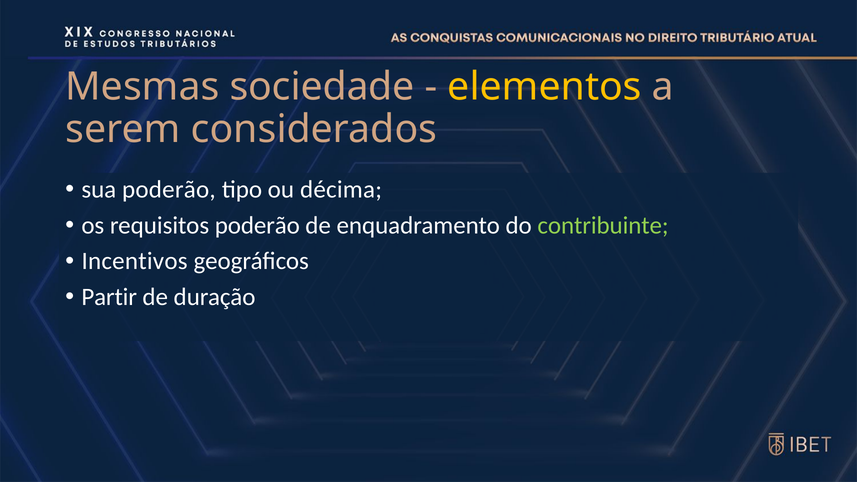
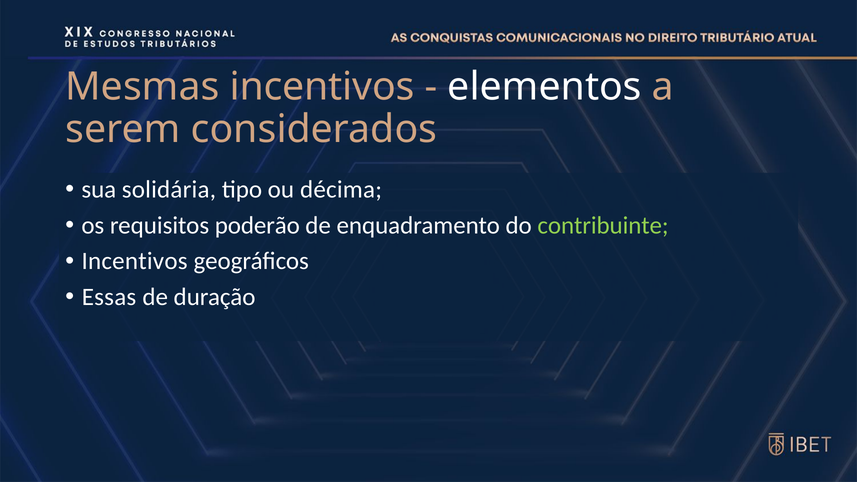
Mesmas sociedade: sociedade -> incentivos
elementos colour: yellow -> white
sua poderão: poderão -> solidária
Partir: Partir -> Essas
